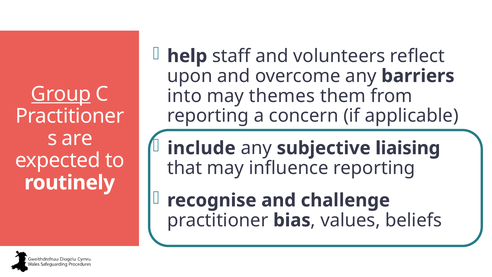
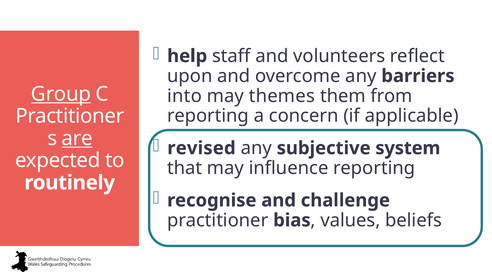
are underline: none -> present
include: include -> revised
liaising: liaising -> system
